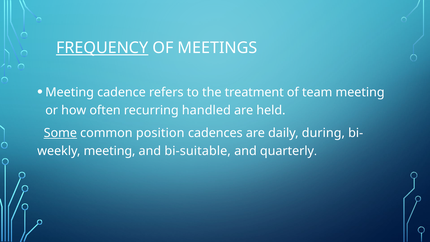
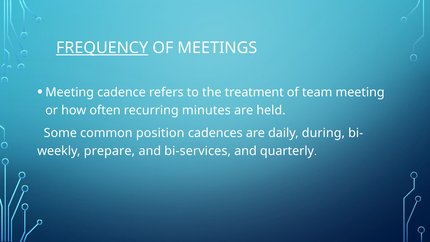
handled: handled -> minutes
Some underline: present -> none
weekly meeting: meeting -> prepare
bi-suitable: bi-suitable -> bi-services
